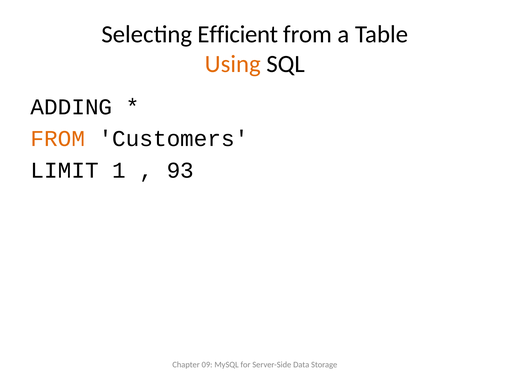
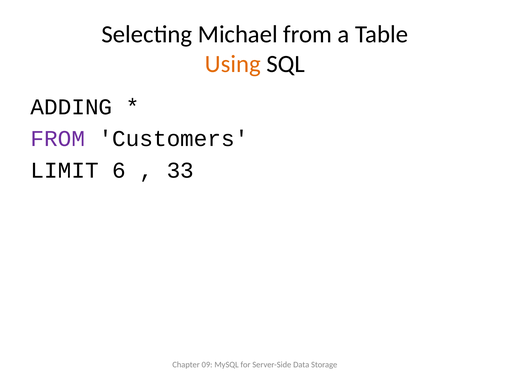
Efficient: Efficient -> Michael
FROM at (58, 139) colour: orange -> purple
1: 1 -> 6
93: 93 -> 33
